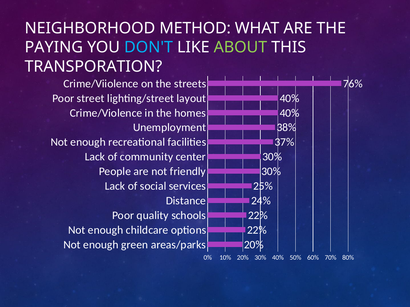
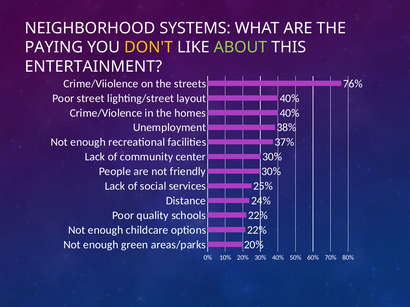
METHOD: METHOD -> SYSTEMS
DON'T colour: light blue -> yellow
TRANSPORATION: TRANSPORATION -> ENTERTAINMENT
